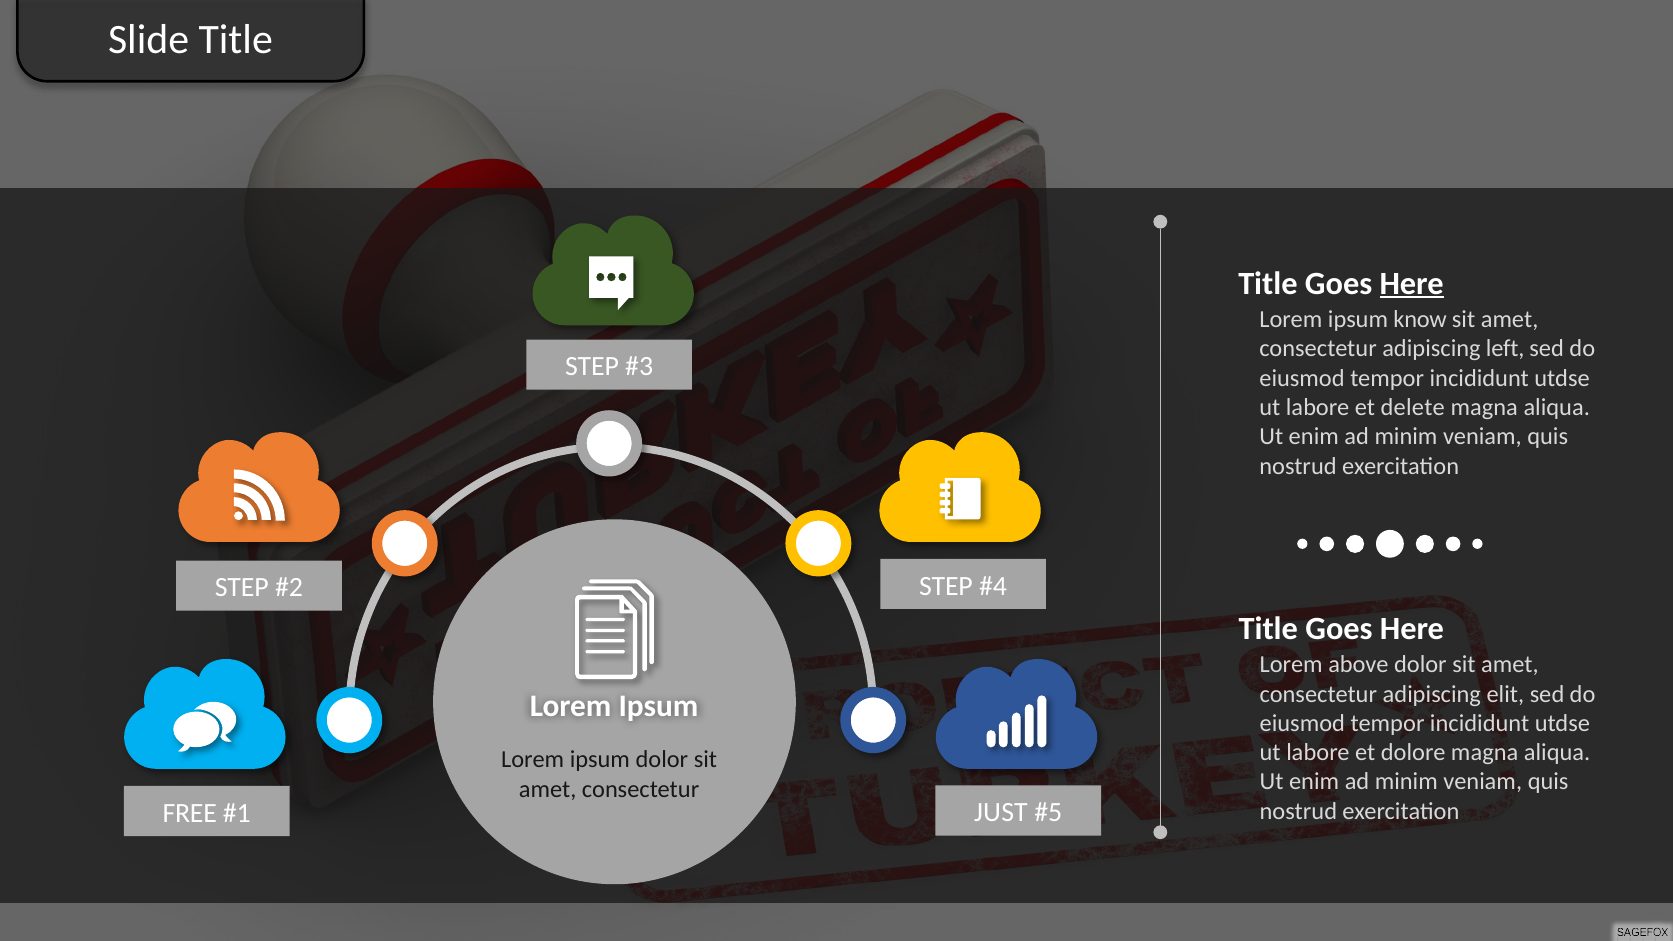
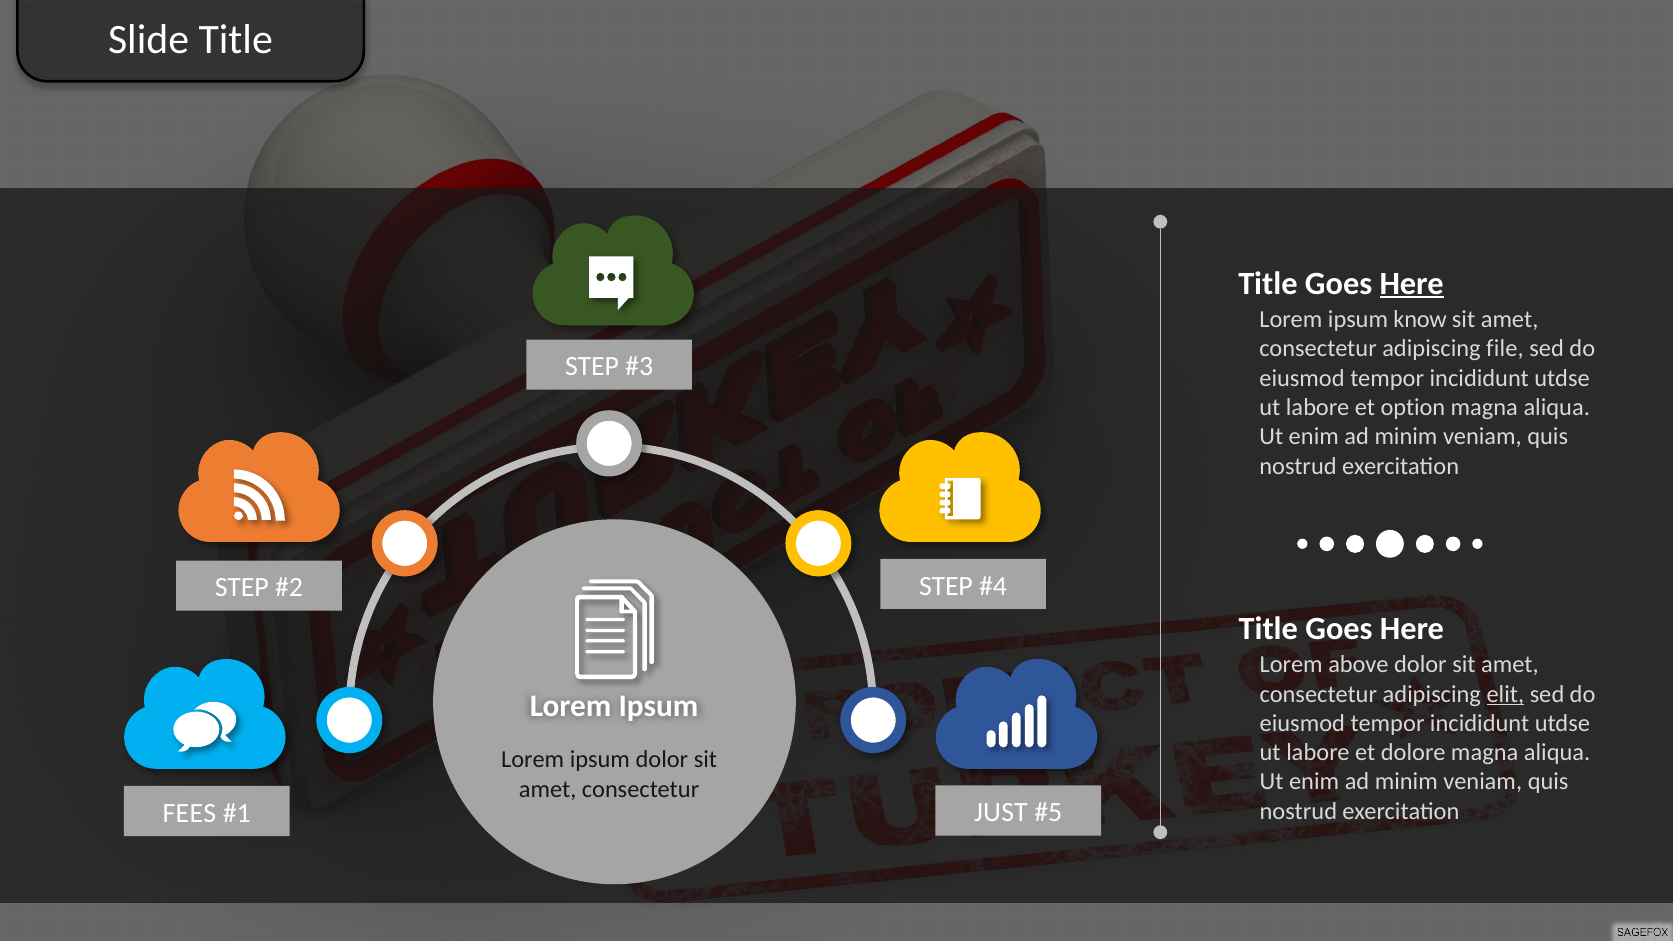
left: left -> file
delete: delete -> option
elit underline: none -> present
FREE: FREE -> FEES
